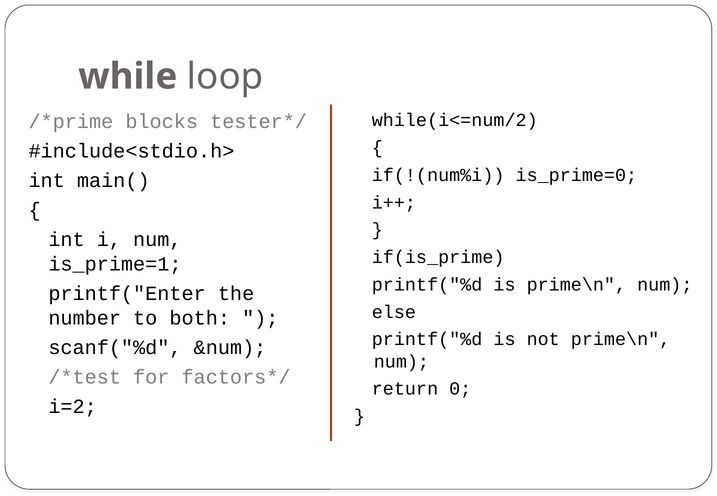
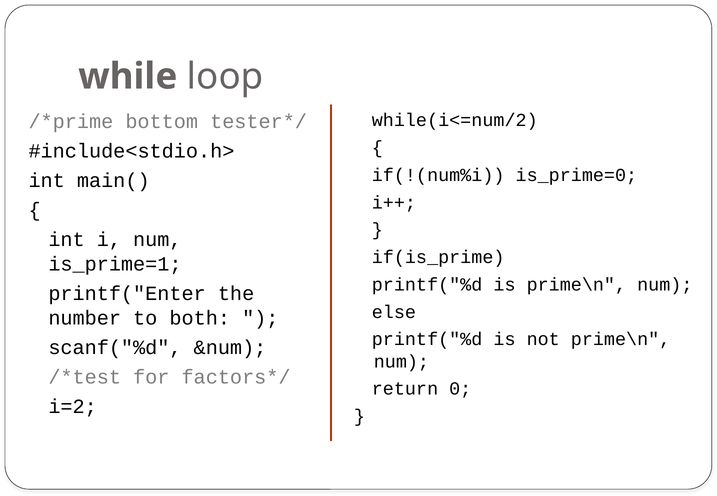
blocks: blocks -> bottom
